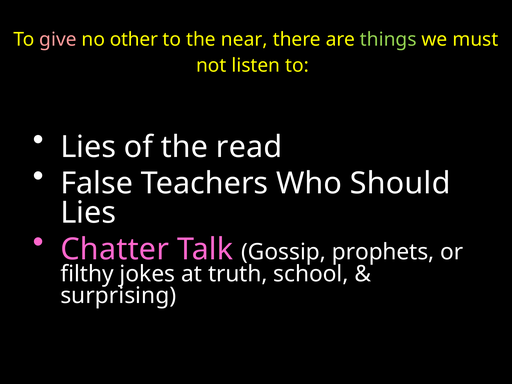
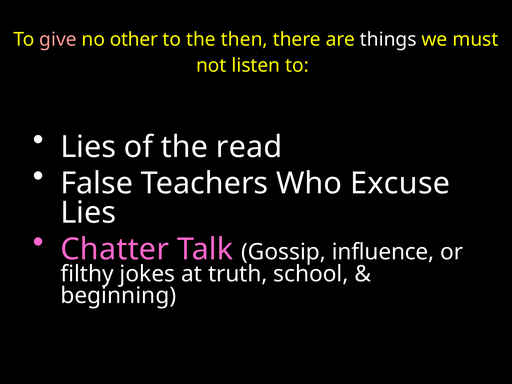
near: near -> then
things colour: light green -> white
Should: Should -> Excuse
prophets: prophets -> influence
surprising: surprising -> beginning
